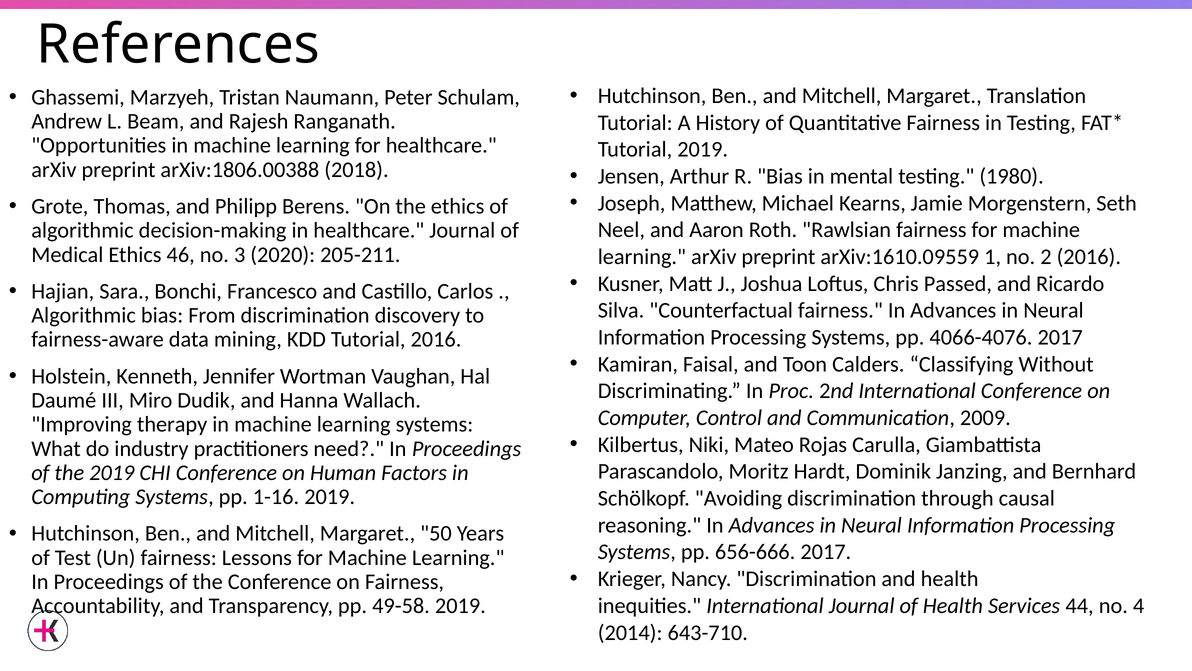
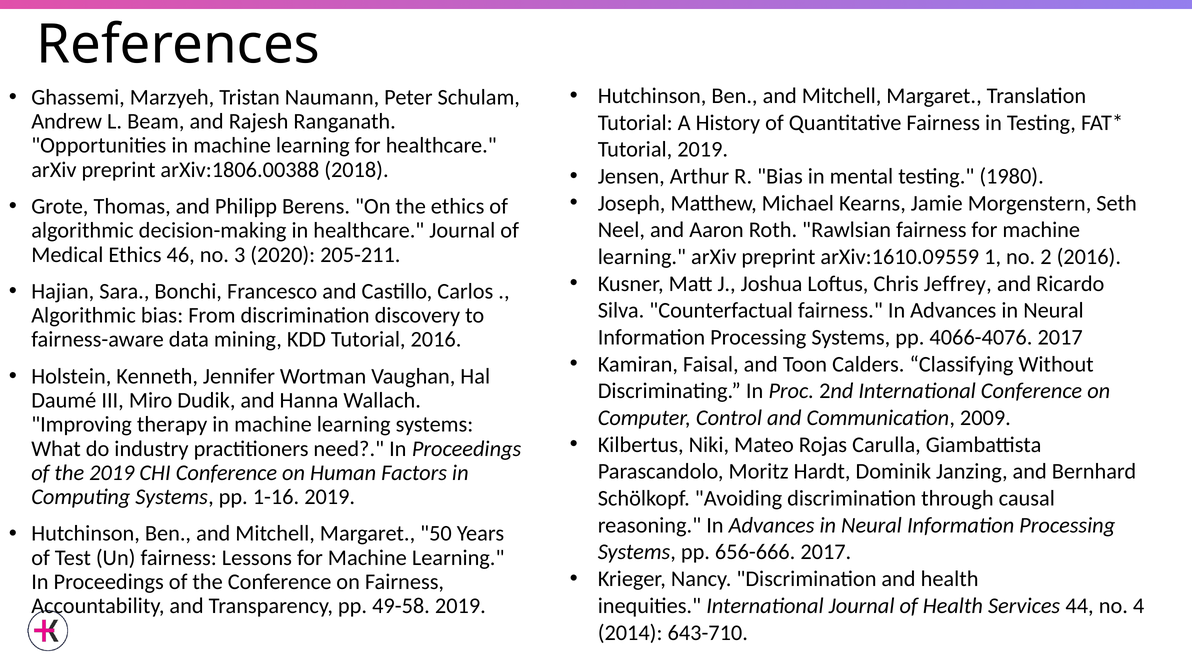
Passed: Passed -> Jeffrey
